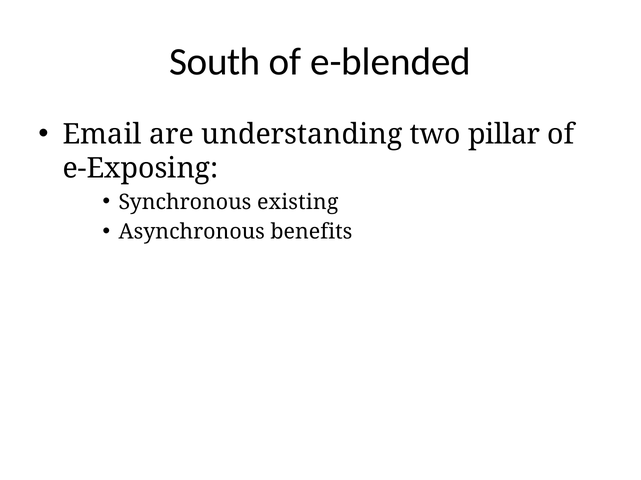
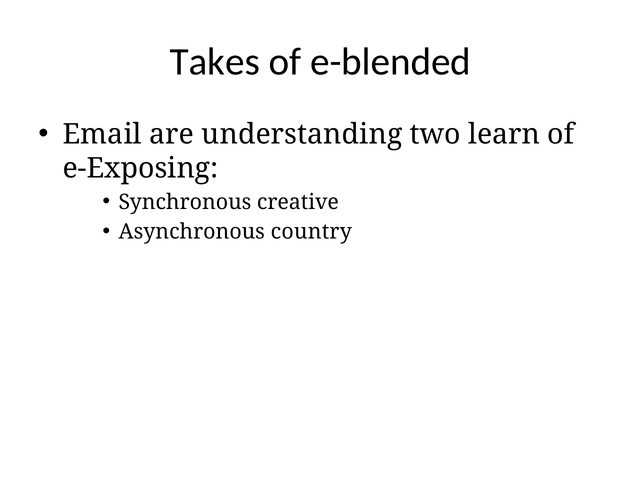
South: South -> Takes
pillar: pillar -> learn
existing: existing -> creative
benefits: benefits -> country
